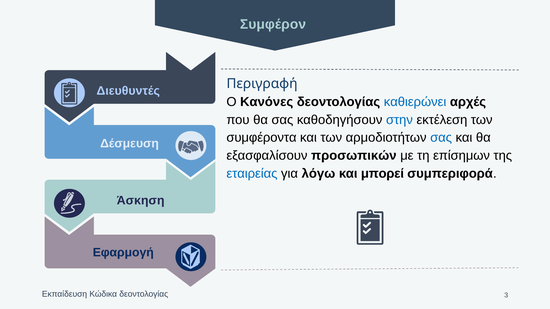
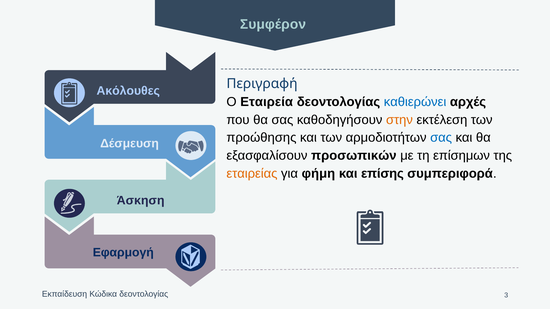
Διευθυντές: Διευθυντές -> Ακόλουθες
Κανόνες: Κανόνες -> Εταιρεία
στην colour: blue -> orange
συμφέροντα: συμφέροντα -> προώθησης
εταιρείας colour: blue -> orange
λόγω: λόγω -> φήμη
μπορεί: μπορεί -> επίσης
